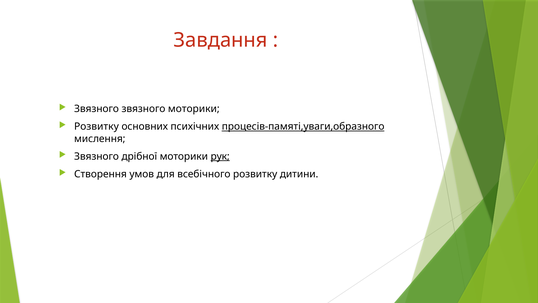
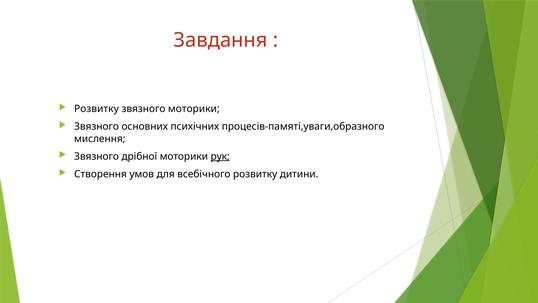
Звязного at (97, 109): Звязного -> Розвитку
Розвитку at (96, 126): Розвитку -> Звязного
процесів-памяті,уваги,образного underline: present -> none
